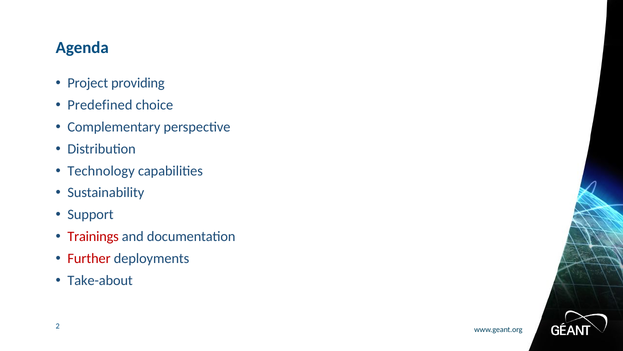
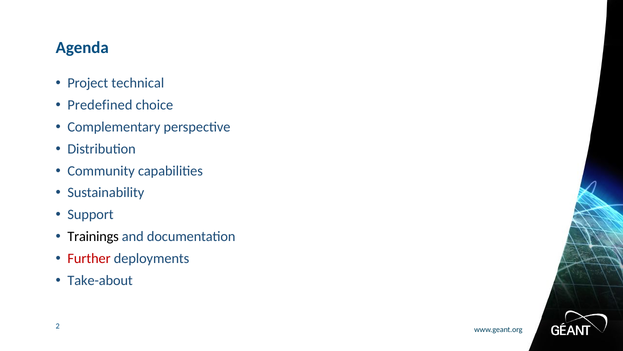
providing: providing -> technical
Technology: Technology -> Community
Trainings colour: red -> black
